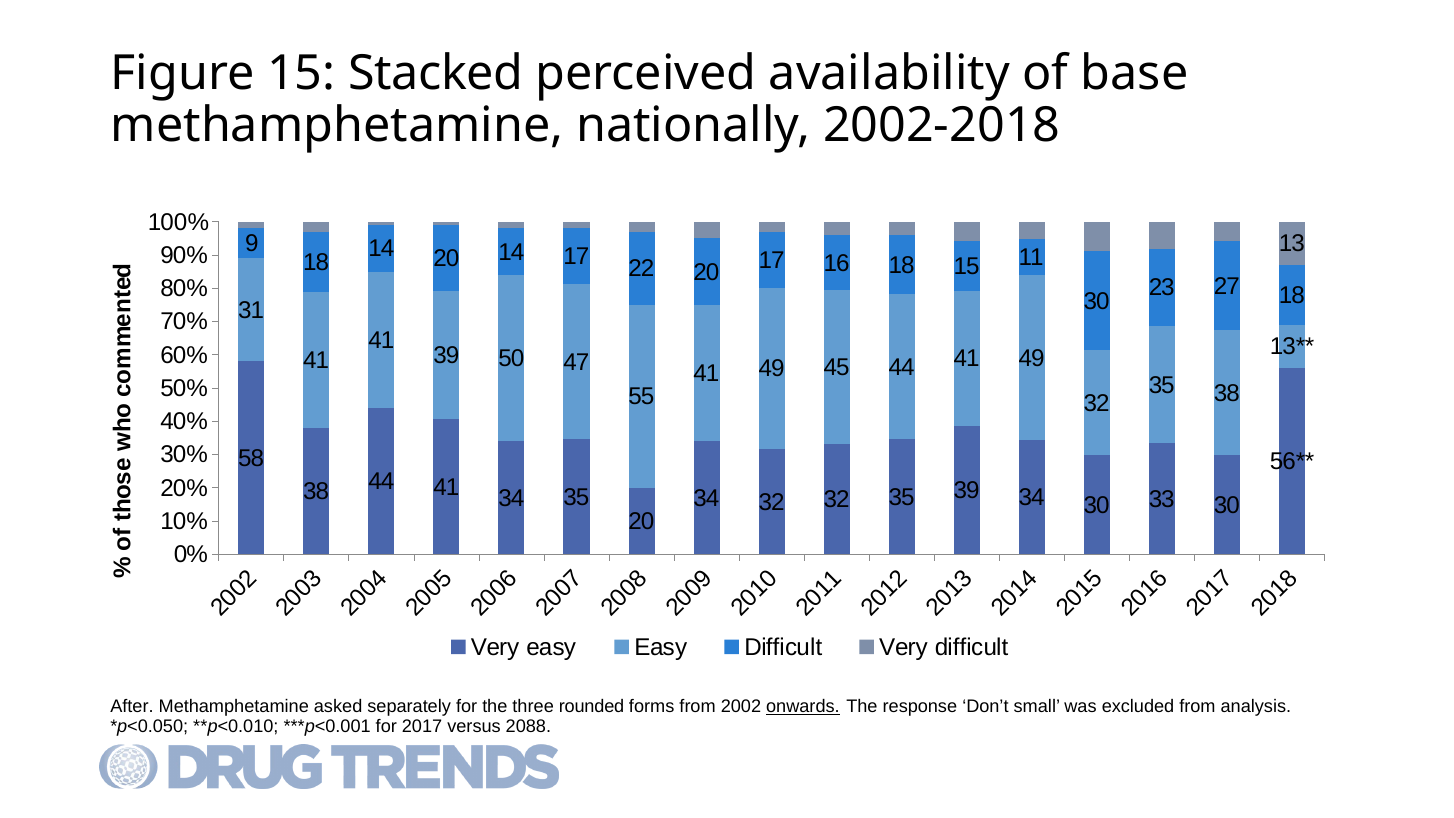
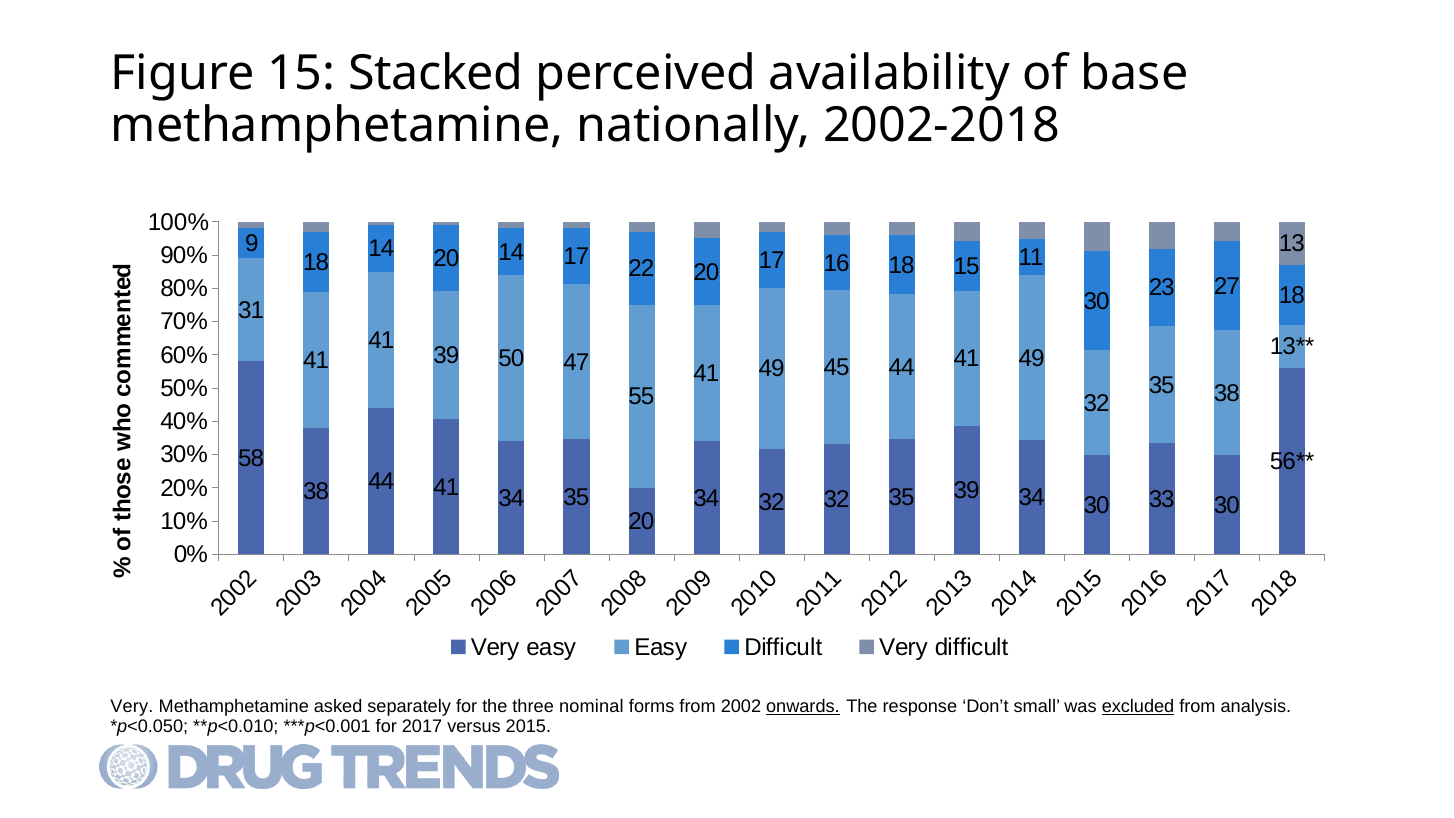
After at (132, 707): After -> Very
rounded: rounded -> nominal
excluded underline: none -> present
2088: 2088 -> 2015
